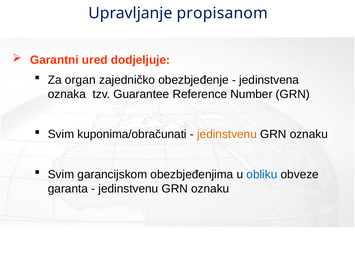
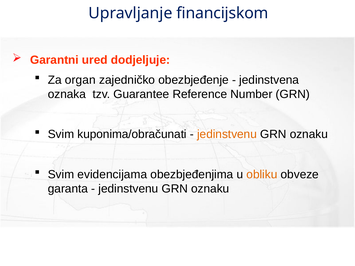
propisanom: propisanom -> financijskom
garancijskom: garancijskom -> evidencijama
obliku colour: blue -> orange
